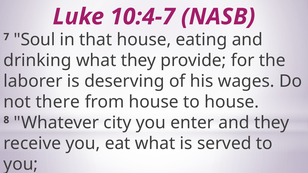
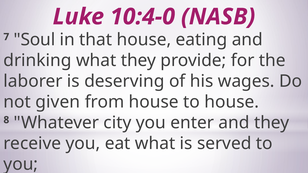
10:4-7: 10:4-7 -> 10:4-0
there: there -> given
